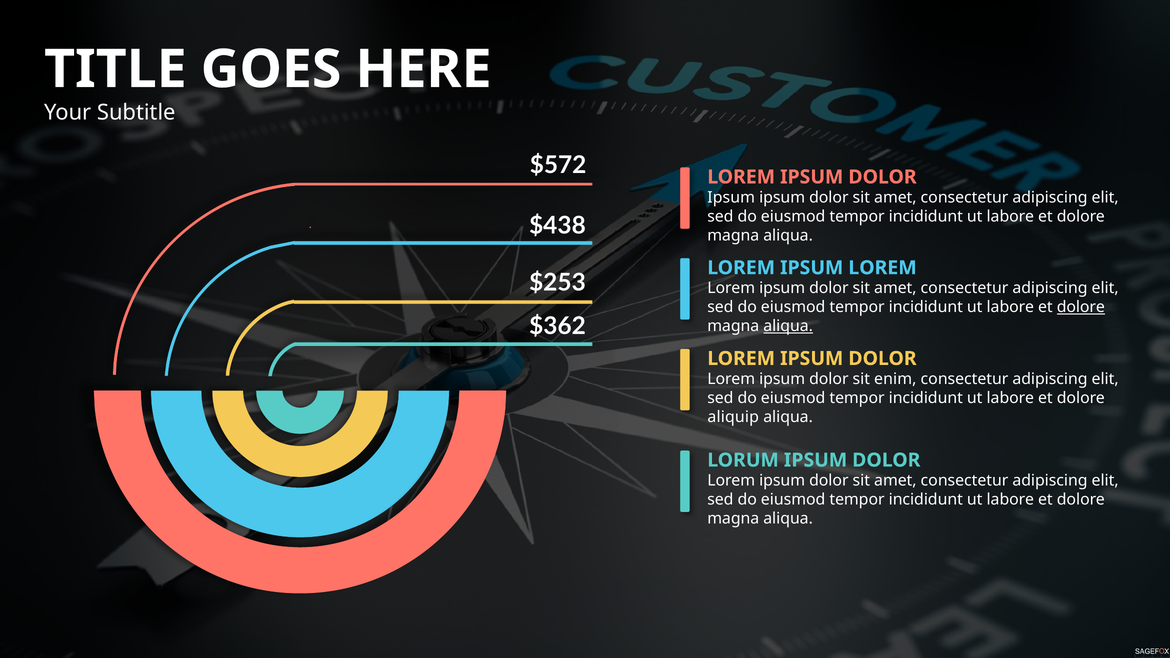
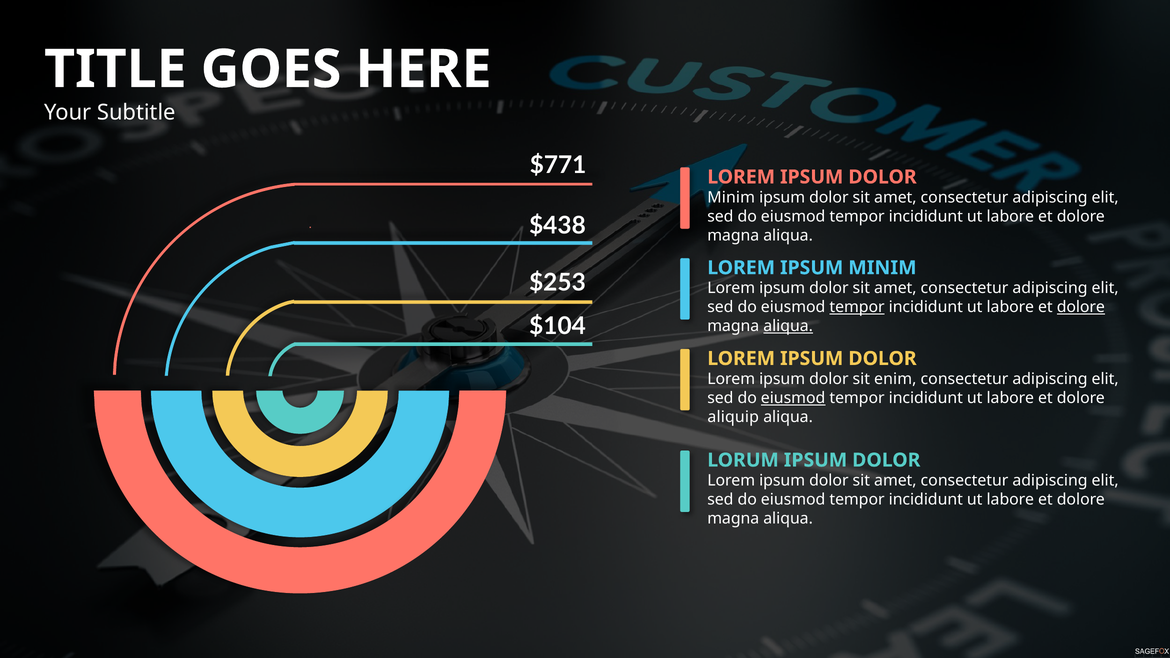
$572: $572 -> $771
Ipsum at (731, 197): Ipsum -> Minim
IPSUM LOREM: LOREM -> MINIM
tempor at (857, 307) underline: none -> present
$362: $362 -> $104
eiusmod at (793, 398) underline: none -> present
